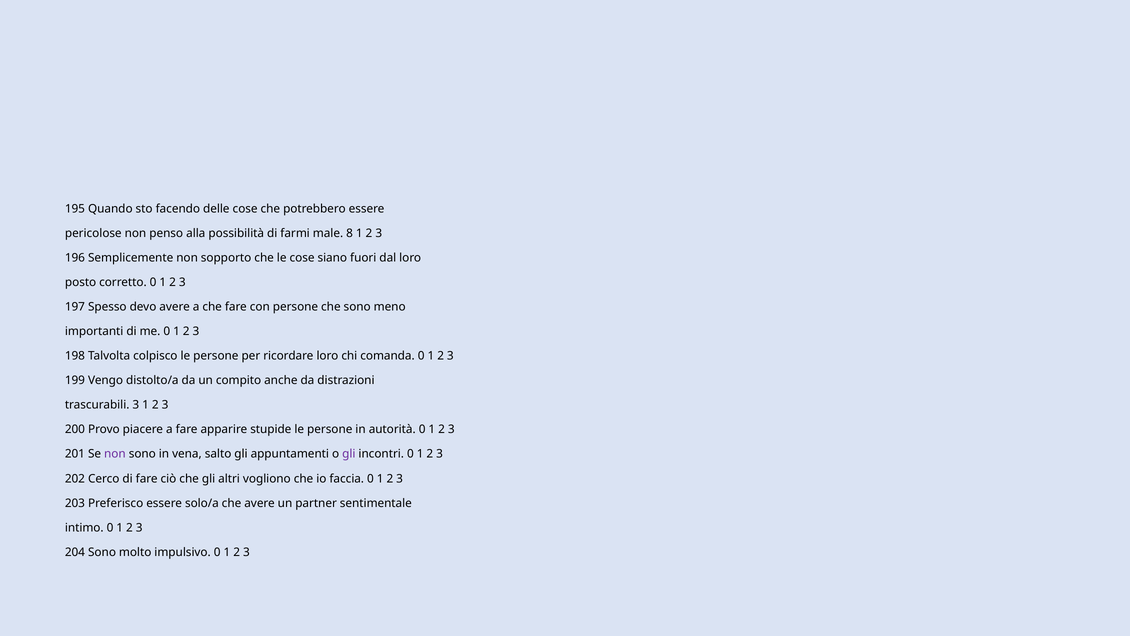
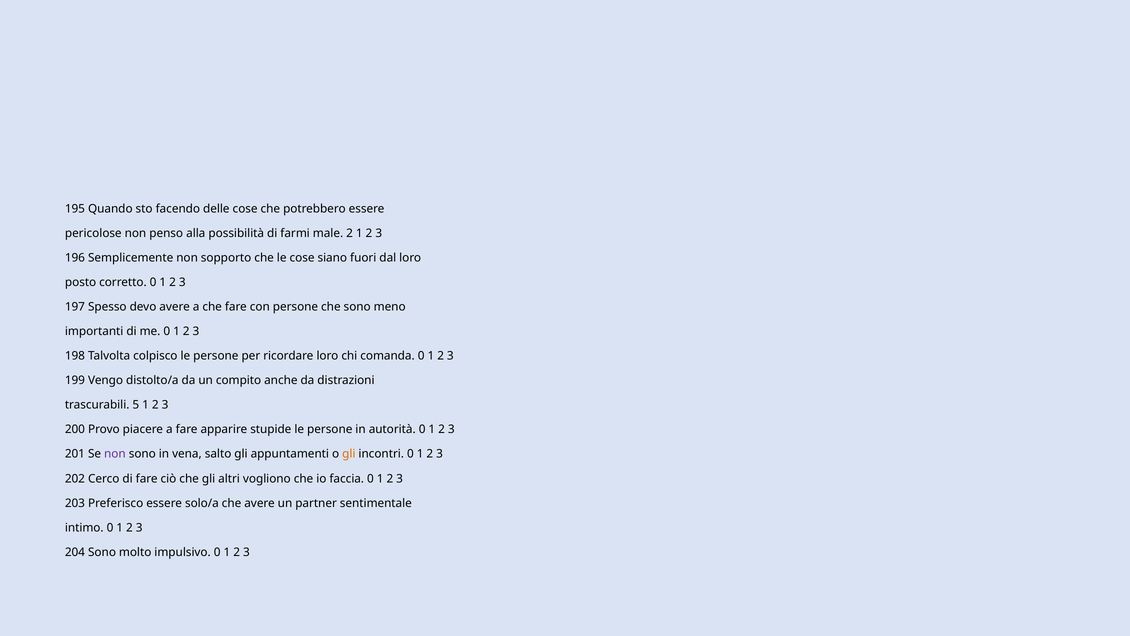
male 8: 8 -> 2
trascurabili 3: 3 -> 5
gli at (349, 454) colour: purple -> orange
